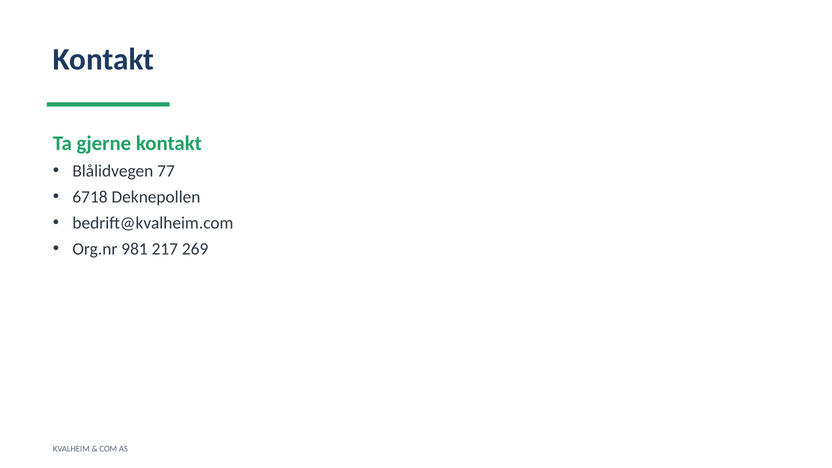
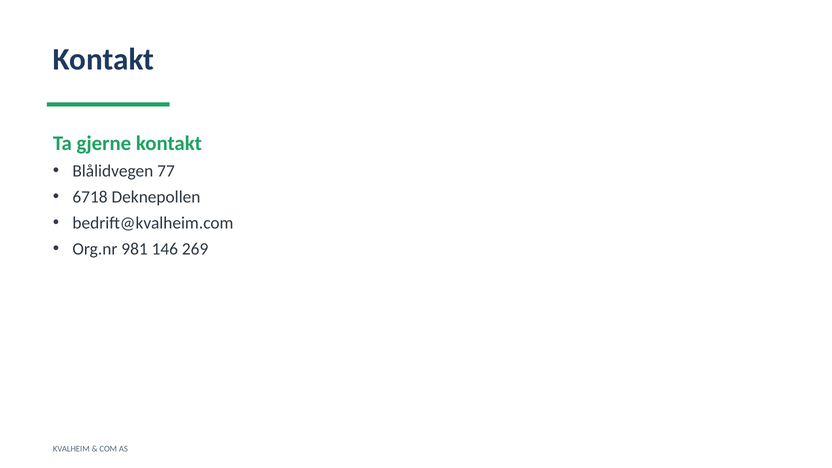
217: 217 -> 146
